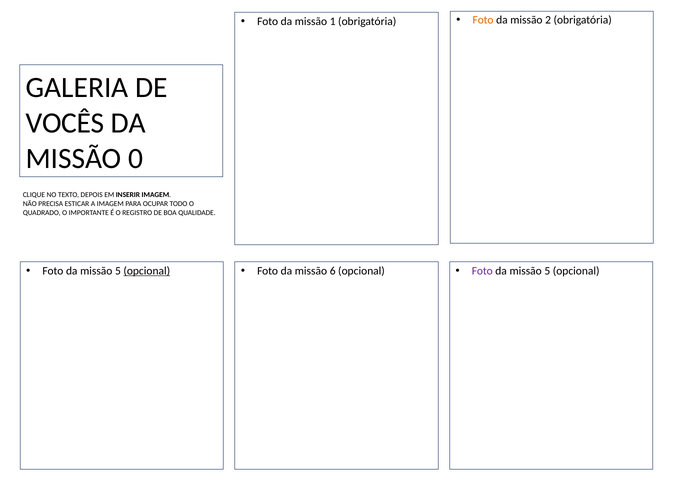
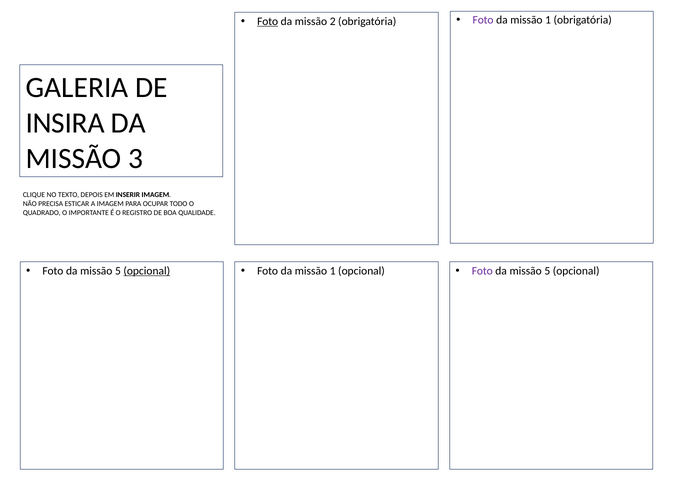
Foto at (483, 20) colour: orange -> purple
2 at (548, 20): 2 -> 1
Foto at (268, 21) underline: none -> present
1: 1 -> 2
VOCÊS: VOCÊS -> INSIRA
0: 0 -> 3
6 at (333, 271): 6 -> 1
